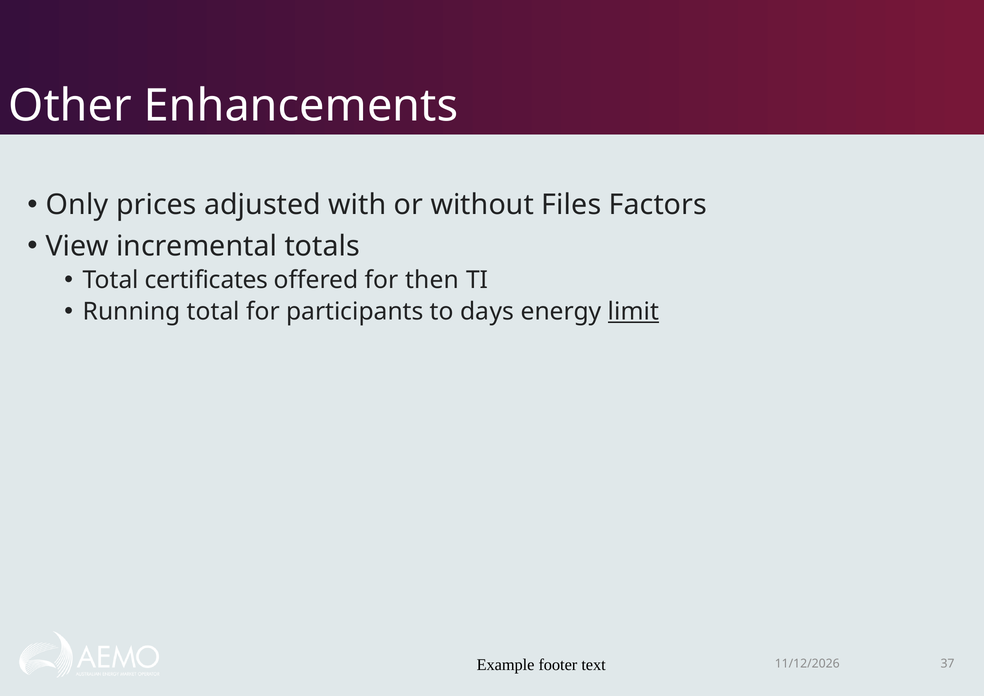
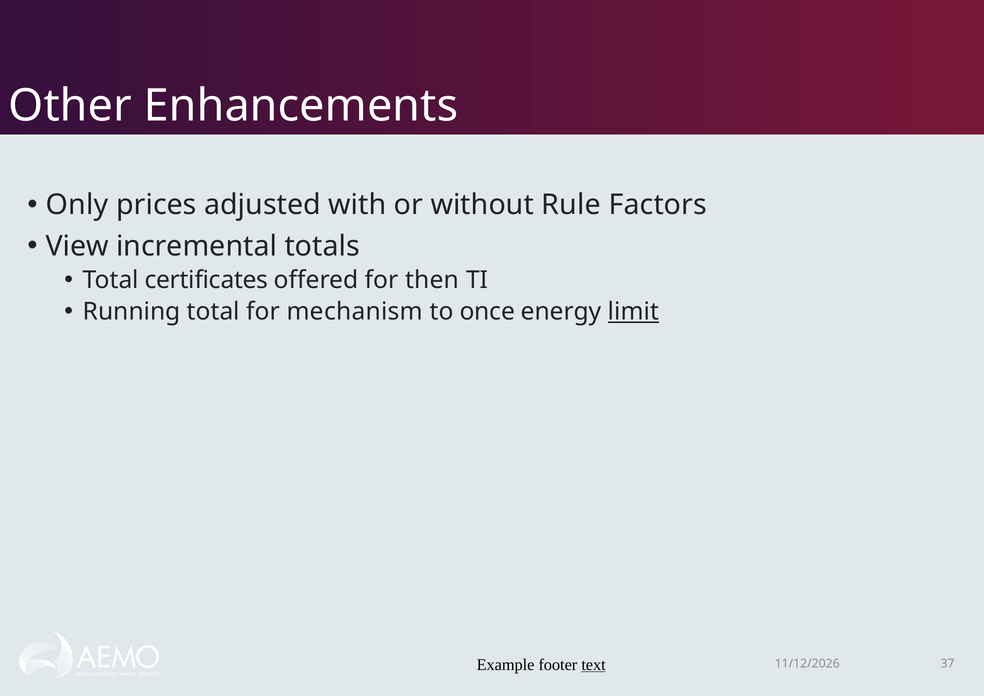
Files: Files -> Rule
participants: participants -> mechanism
days: days -> once
text underline: none -> present
